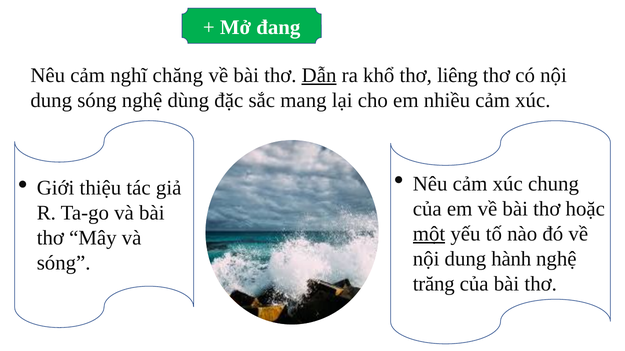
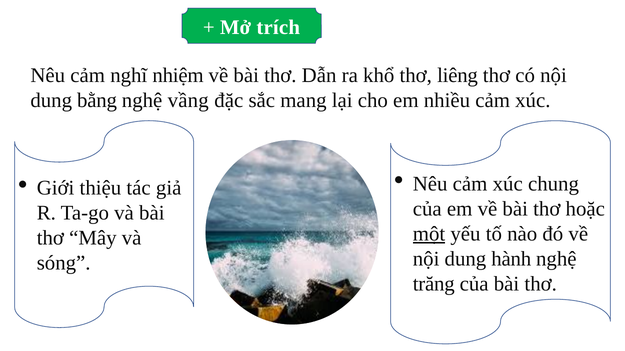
đang: đang -> trích
chăng: chăng -> nhiệm
Dẫn underline: present -> none
dung sóng: sóng -> bằng
dùng: dùng -> vầng
